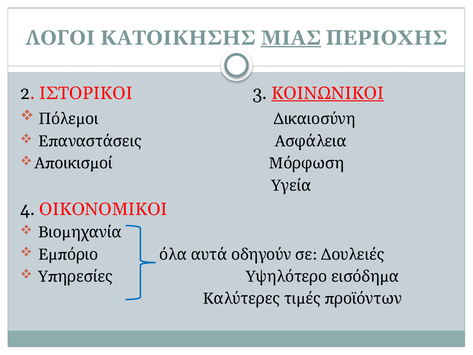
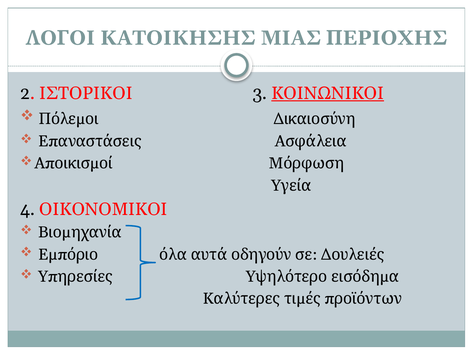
ΜΙΑΣ underline: present -> none
